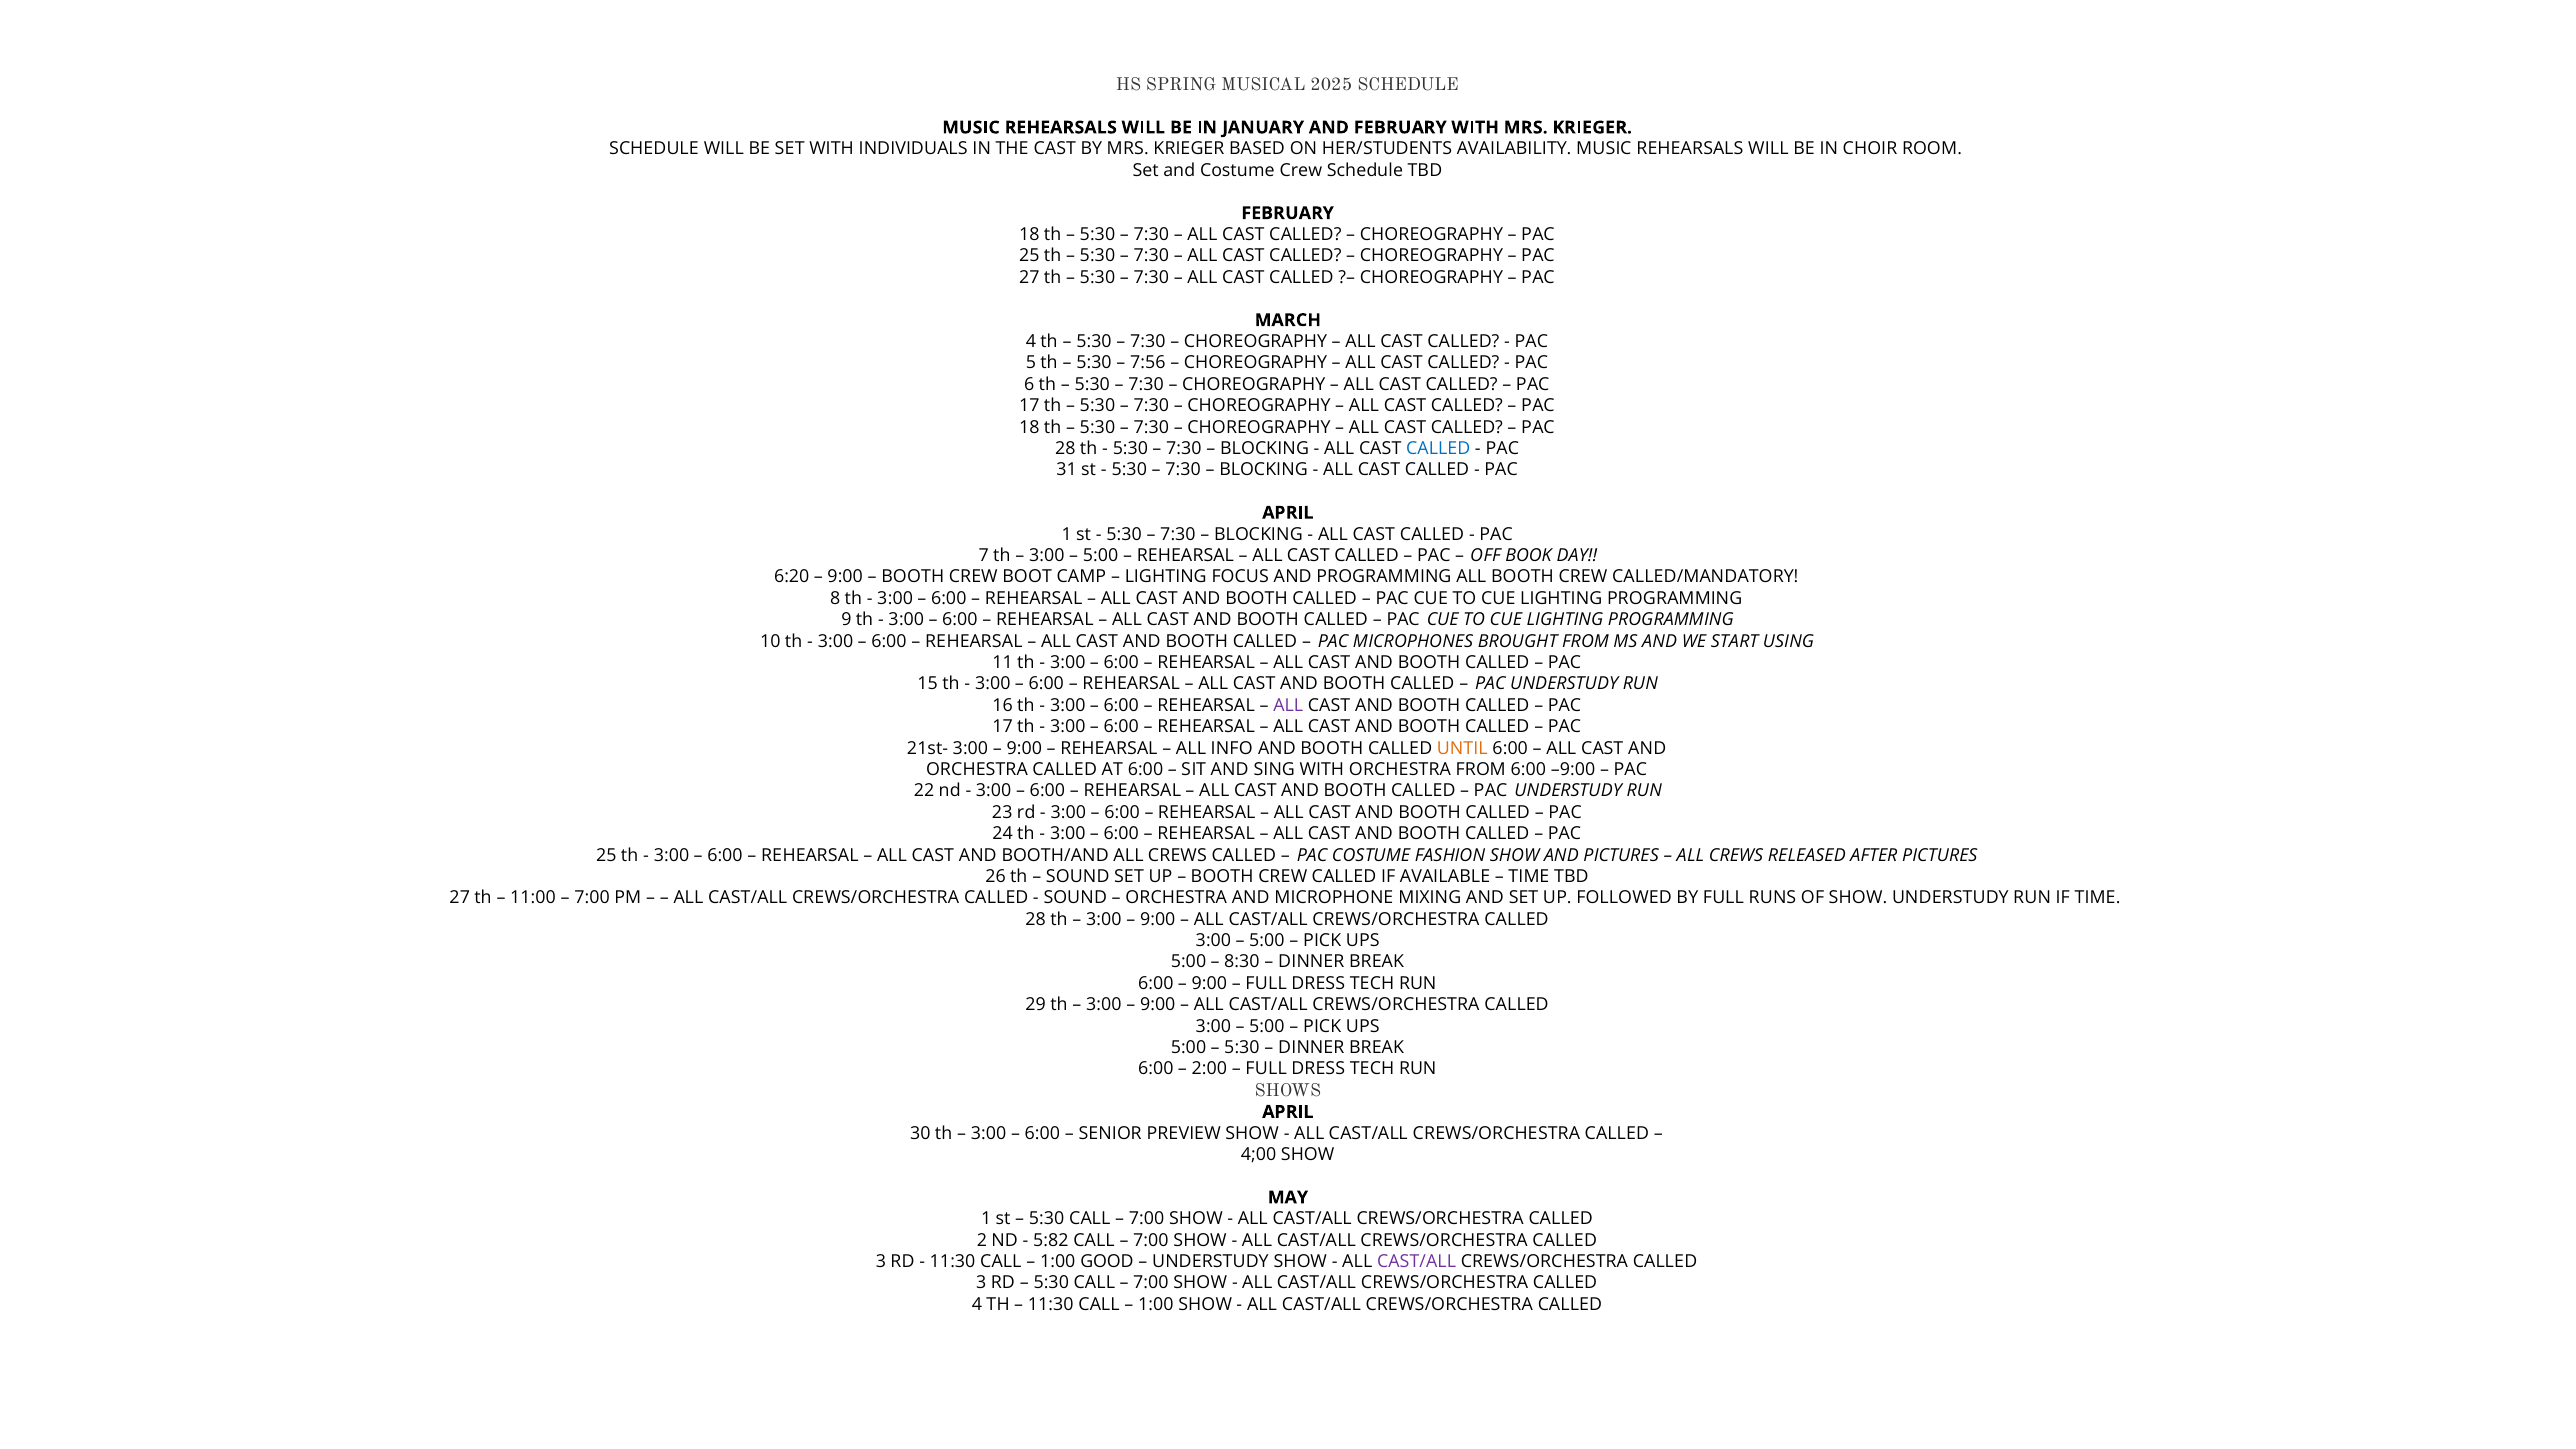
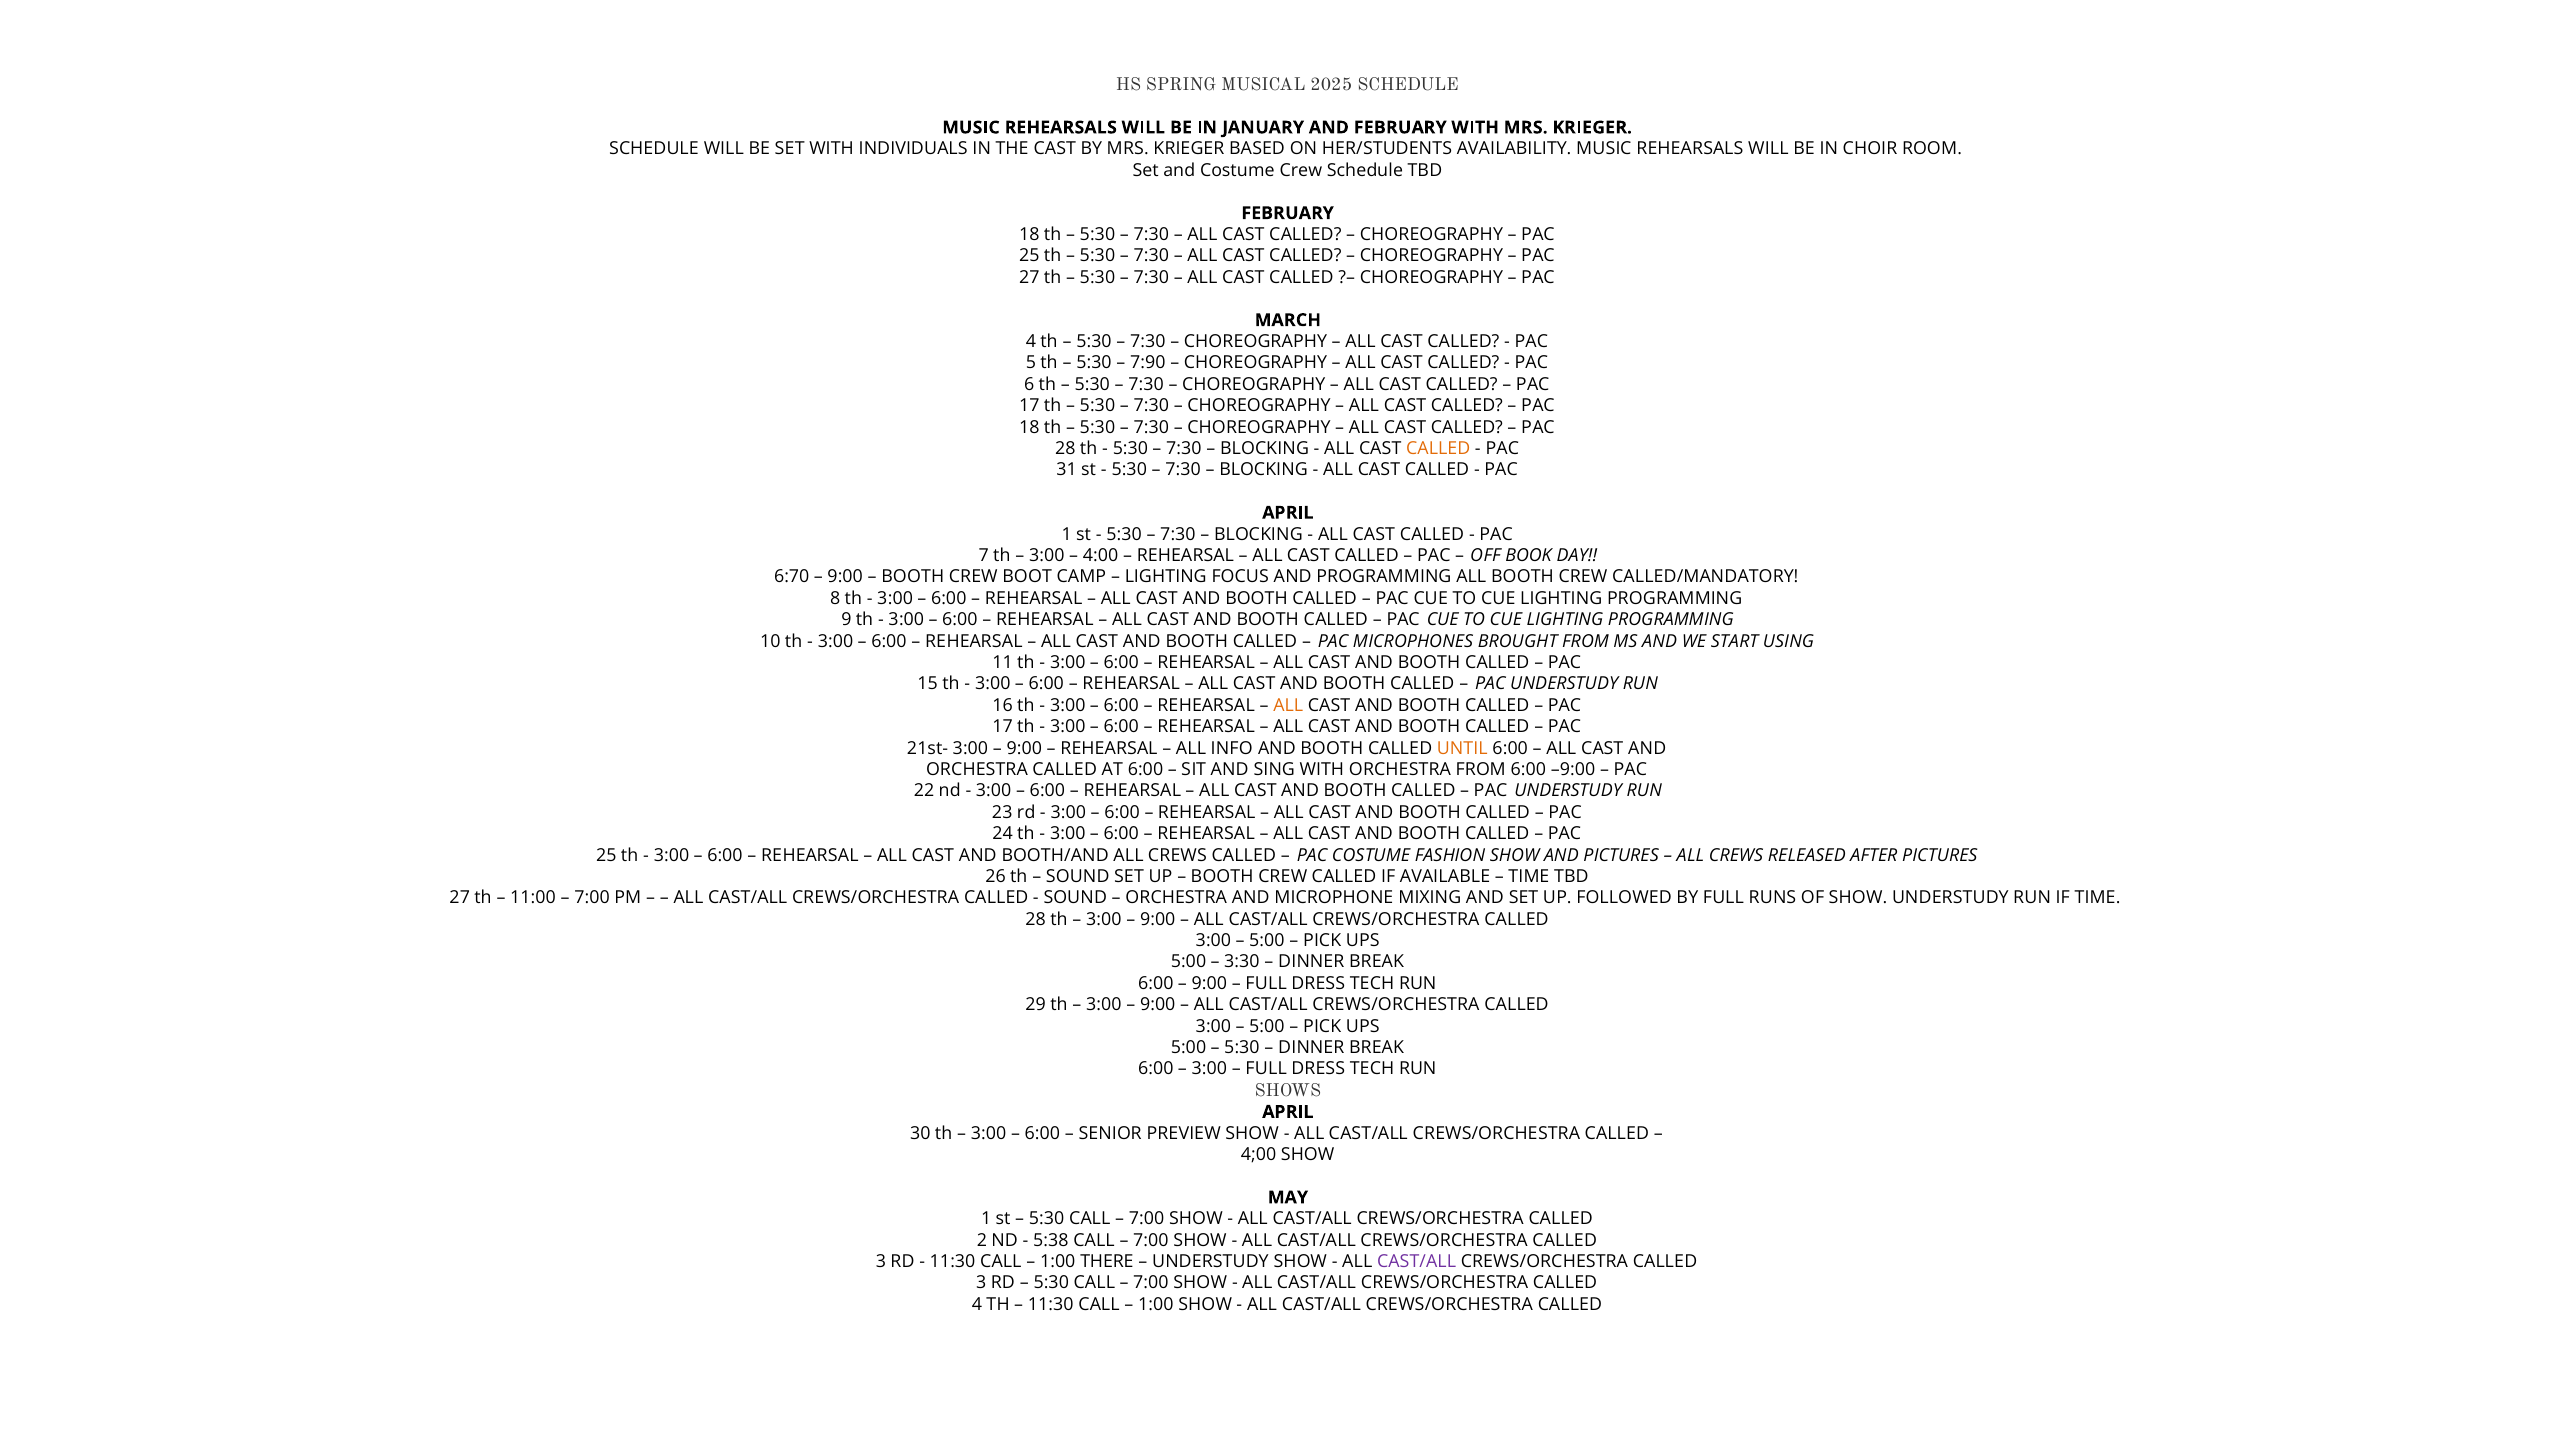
7:56: 7:56 -> 7:90
CALLED at (1438, 449) colour: blue -> orange
5:00 at (1101, 556): 5:00 -> 4:00
6:20: 6:20 -> 6:70
ALL at (1288, 705) colour: purple -> orange
8:30: 8:30 -> 3:30
2:00 at (1209, 1069): 2:00 -> 3:00
5:82: 5:82 -> 5:38
GOOD: GOOD -> THERE
